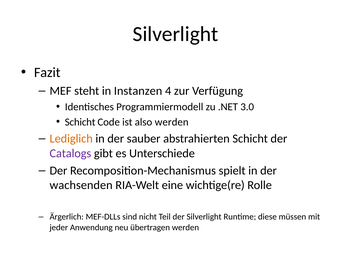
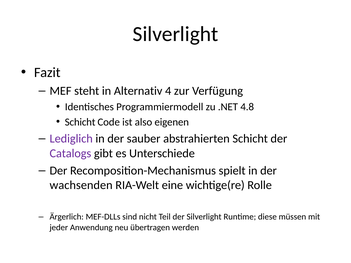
Instanzen: Instanzen -> Alternativ
3.0: 3.0 -> 4.8
also werden: werden -> eigenen
Lediglich colour: orange -> purple
